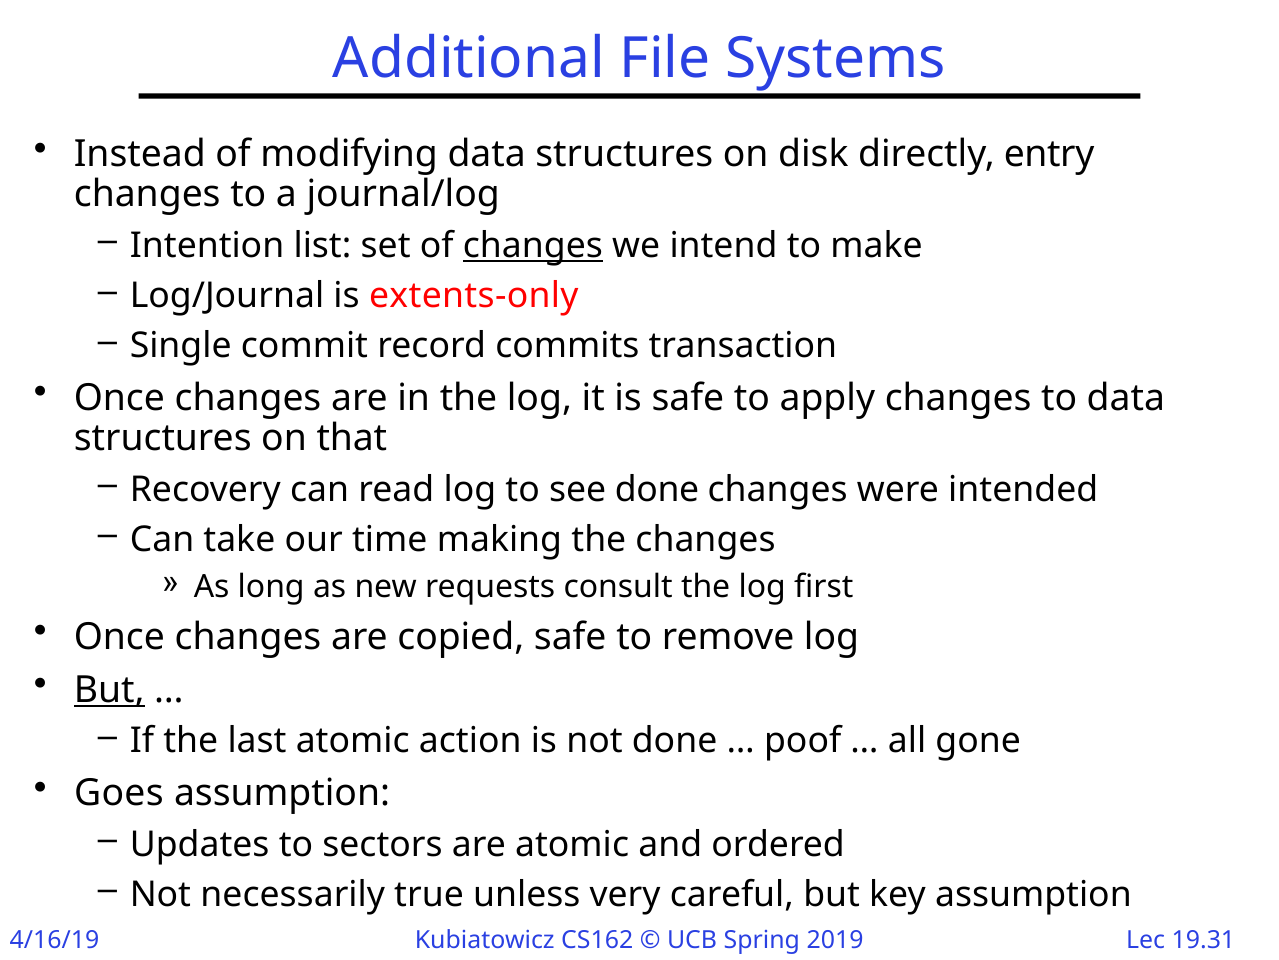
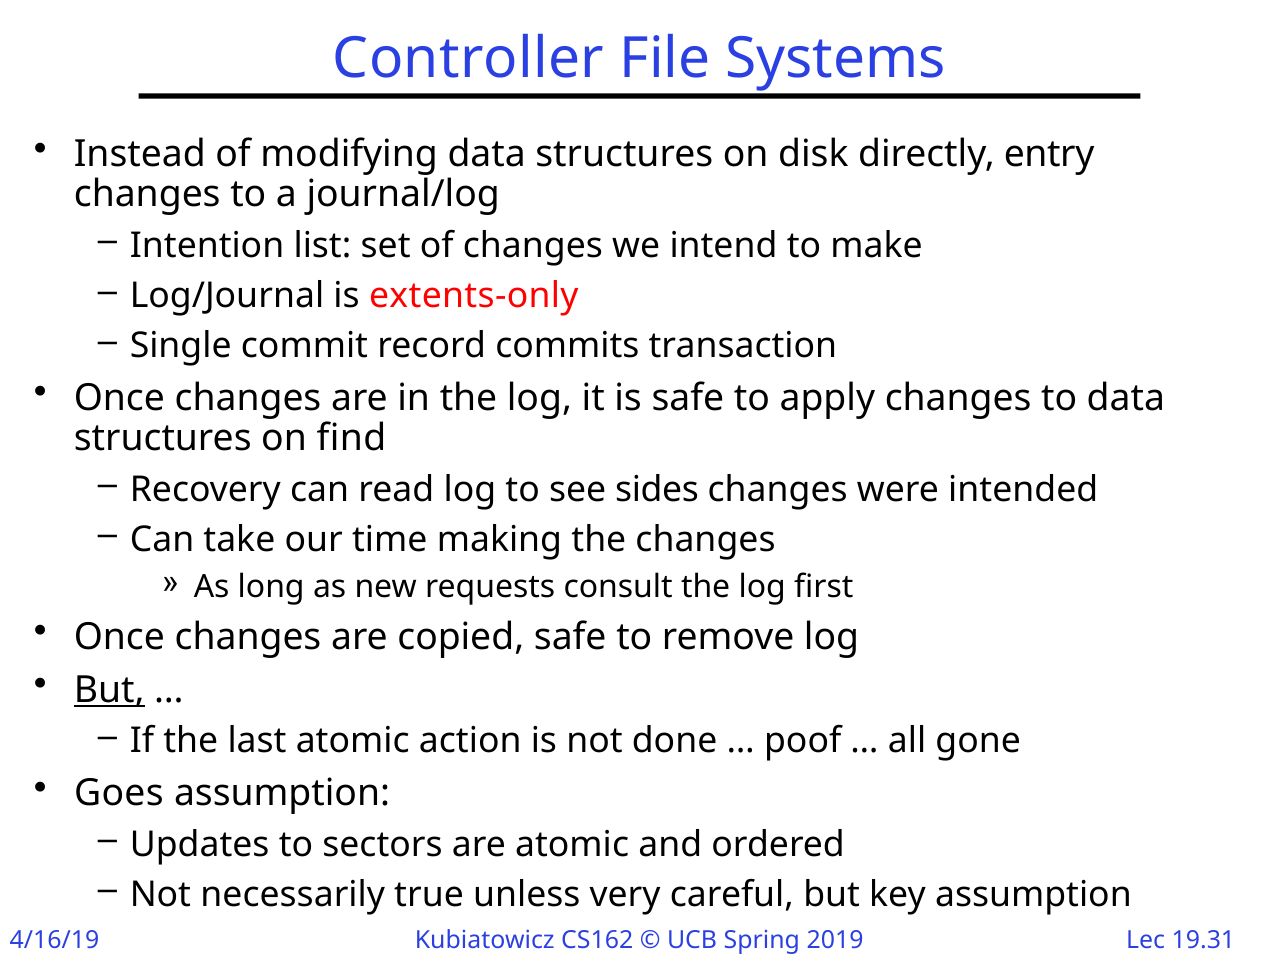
Additional: Additional -> Controller
changes at (533, 245) underline: present -> none
that: that -> find
see done: done -> sides
